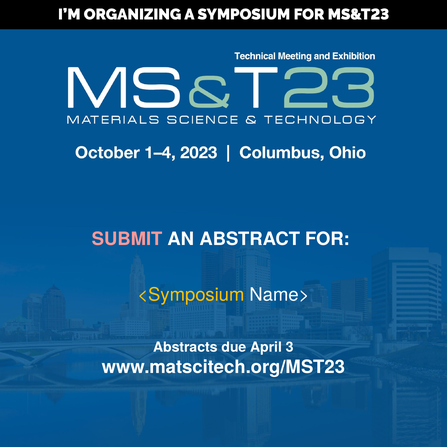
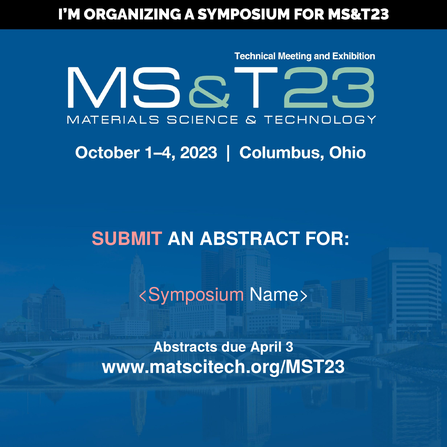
<Symposium colour: yellow -> pink
